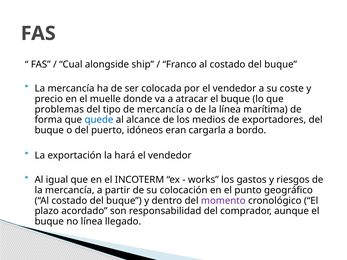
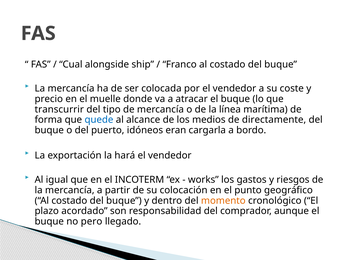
problemas: problemas -> transcurrir
exportadores: exportadores -> directamente
momento colour: purple -> orange
no línea: línea -> pero
